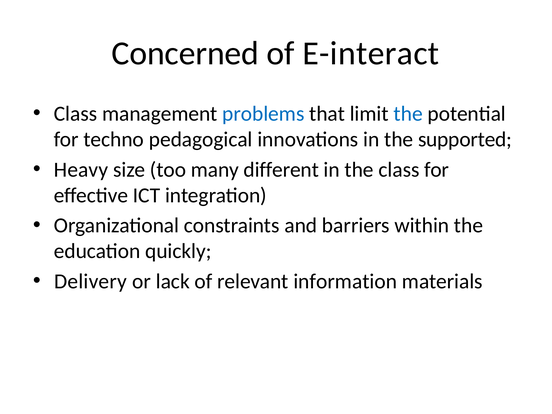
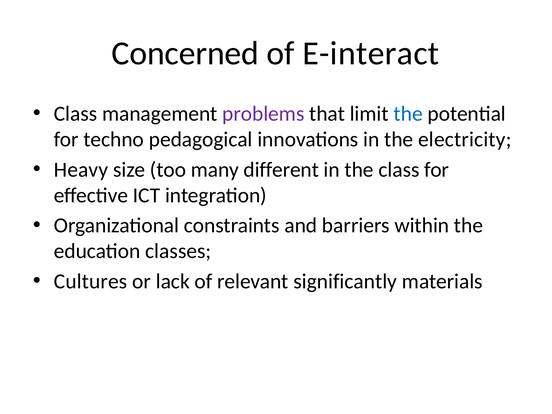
problems colour: blue -> purple
supported: supported -> electricity
quickly: quickly -> classes
Delivery: Delivery -> Cultures
information: information -> significantly
